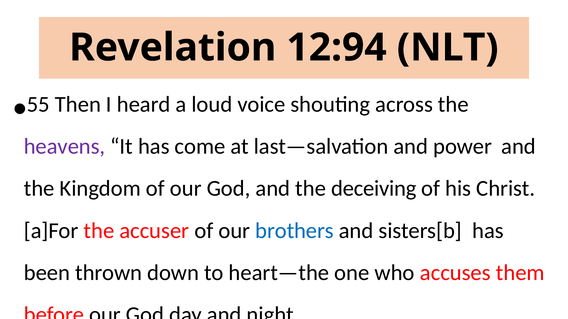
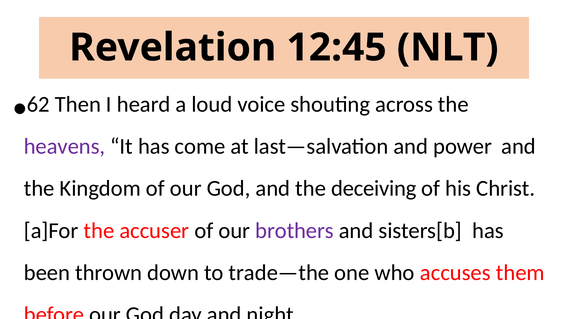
12:94: 12:94 -> 12:45
55: 55 -> 62
brothers colour: blue -> purple
heart—the: heart—the -> trade—the
